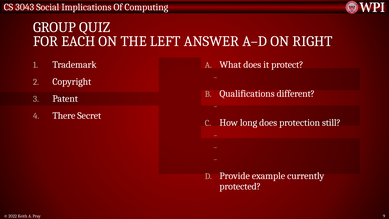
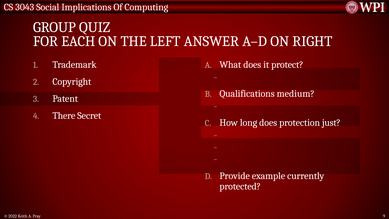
different: different -> medium
still: still -> just
